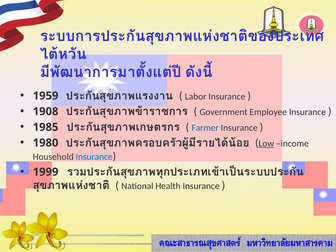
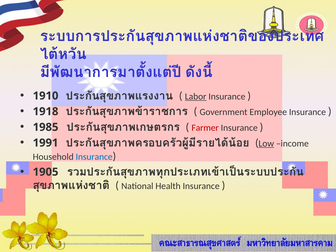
1959: 1959 -> 1910
Labor underline: none -> present
1908: 1908 -> 1918
Farmer colour: blue -> red
1980: 1980 -> 1991
1999: 1999 -> 1905
